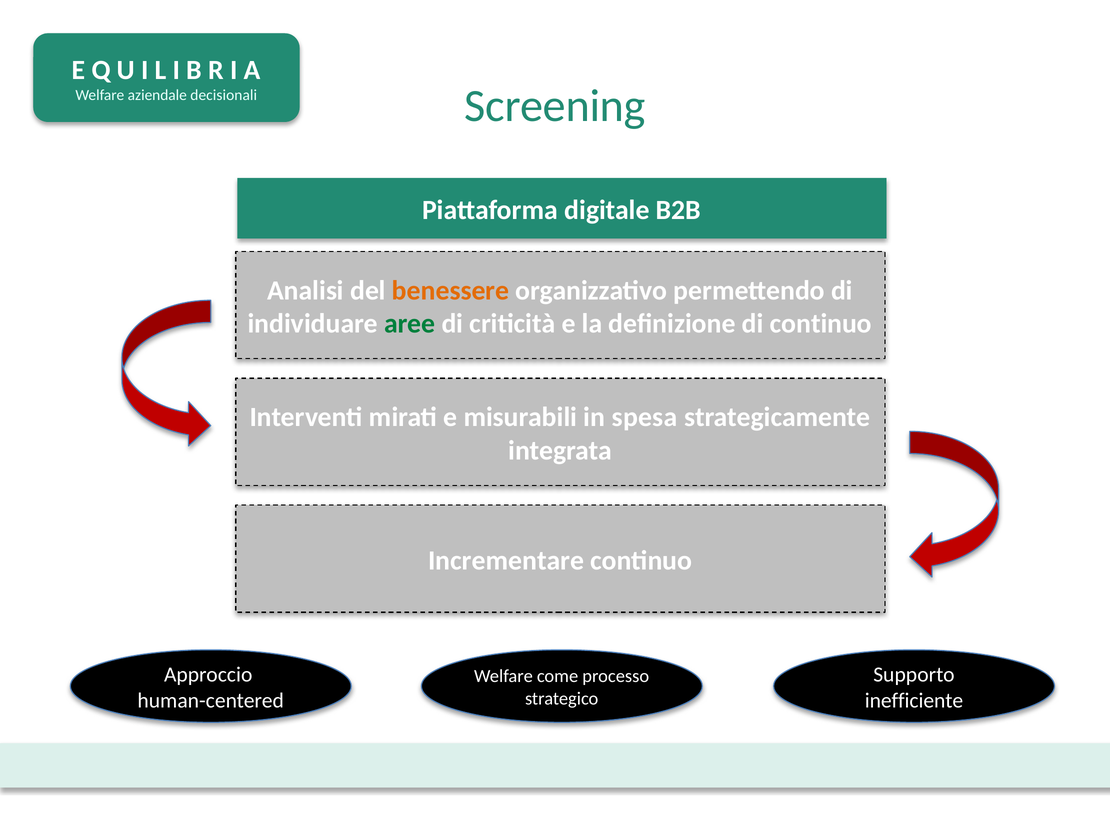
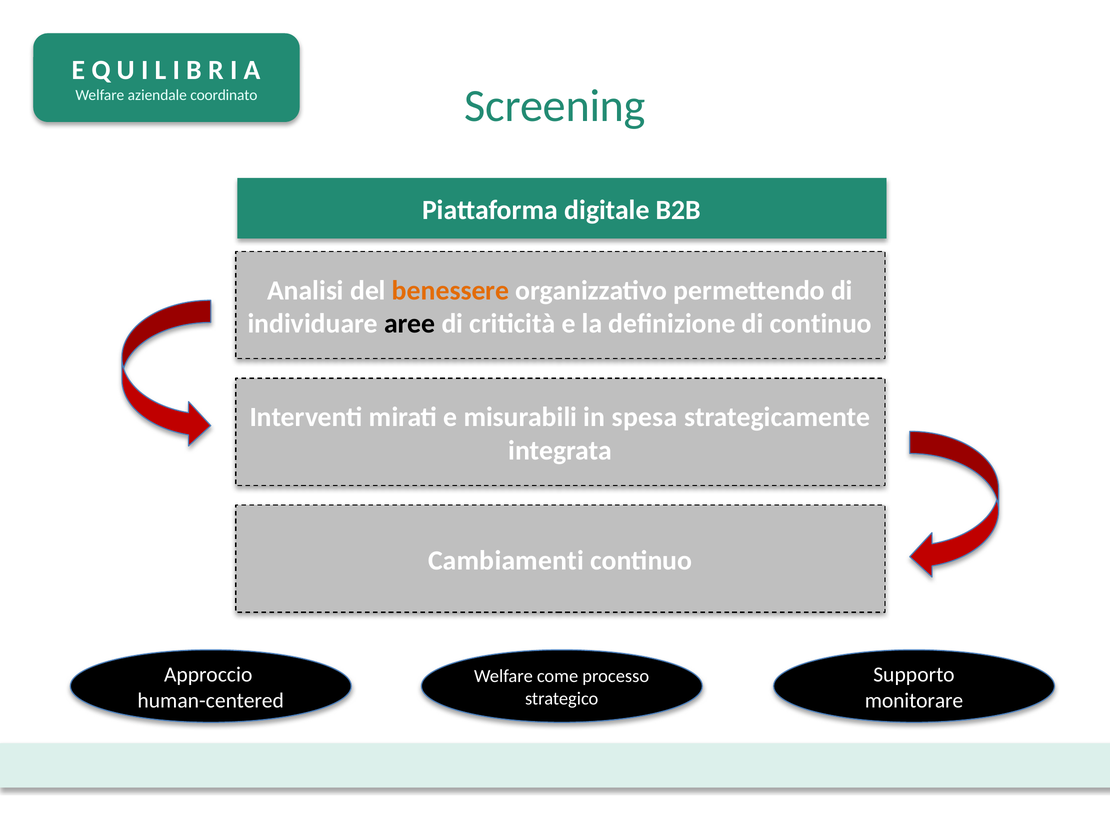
decisionali: decisionali -> coordinato
aree colour: green -> black
Incrementare: Incrementare -> Cambiamenti
inefficiente: inefficiente -> monitorare
